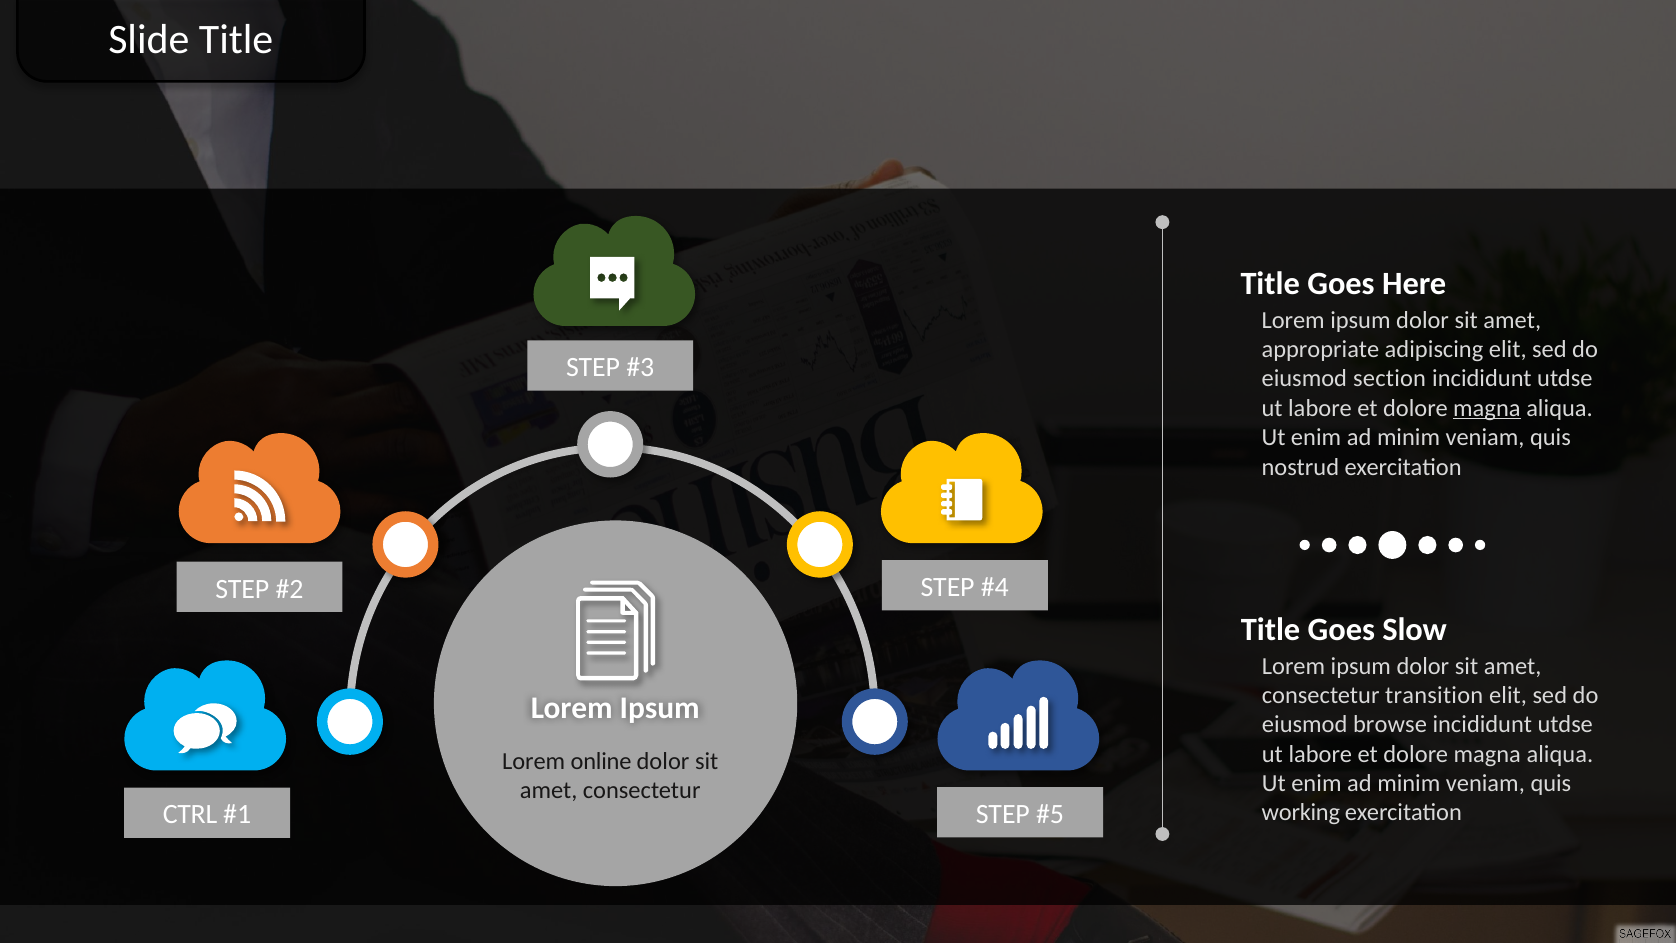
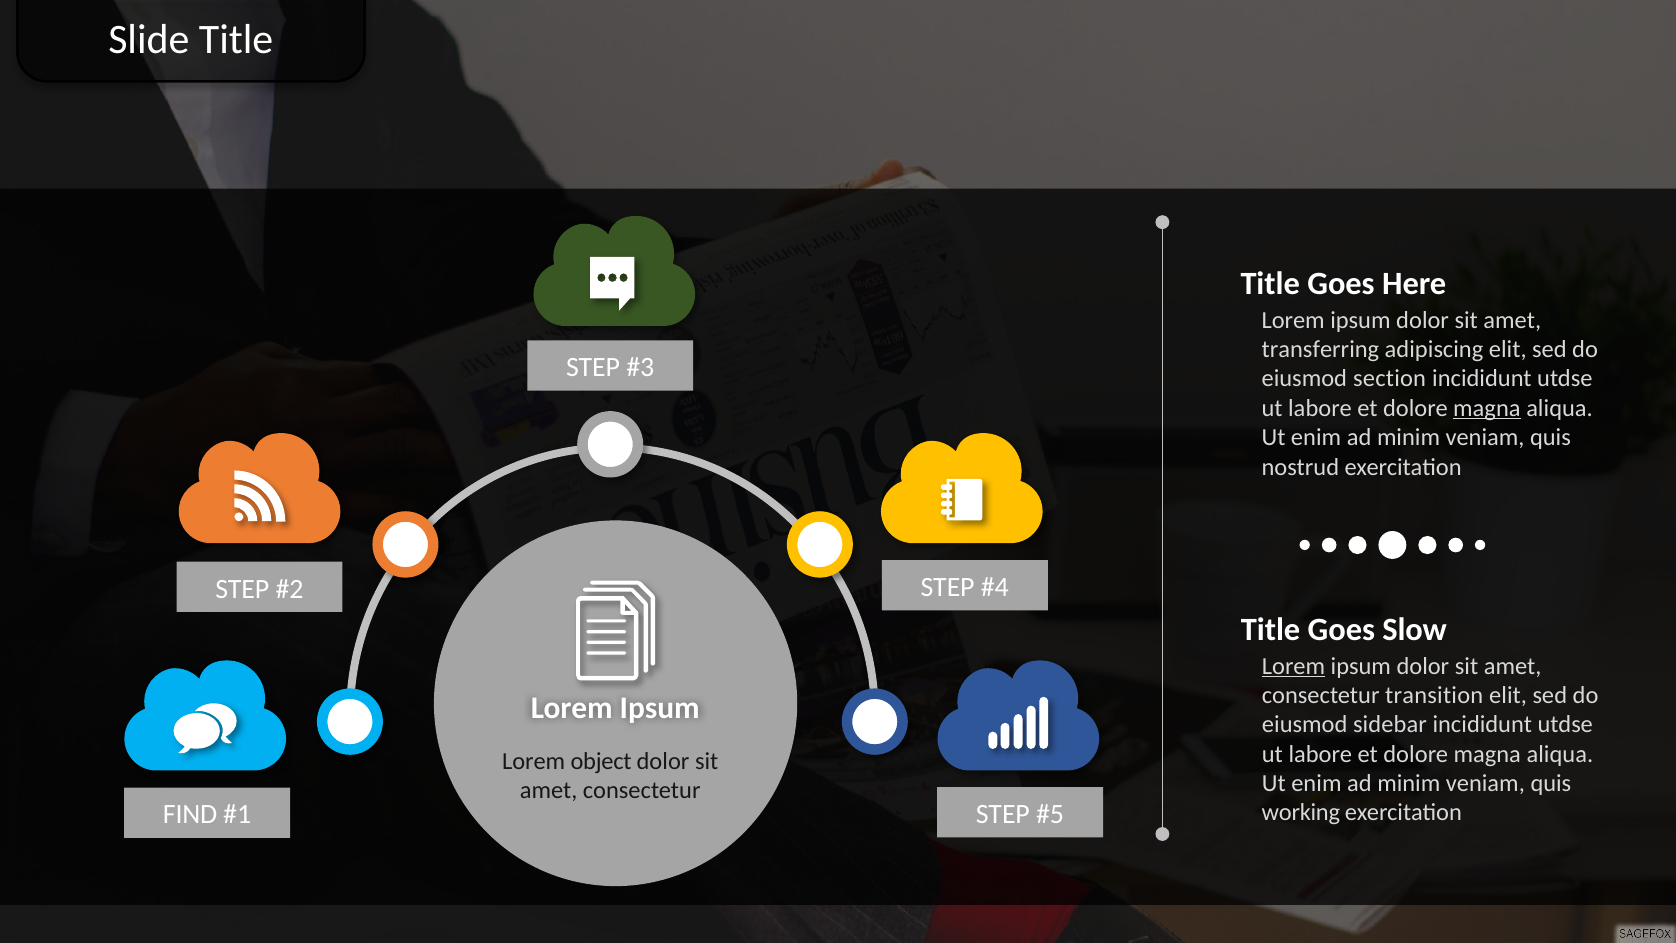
appropriate: appropriate -> transferring
Lorem at (1294, 666) underline: none -> present
browse: browse -> sidebar
online: online -> object
CTRL: CTRL -> FIND
